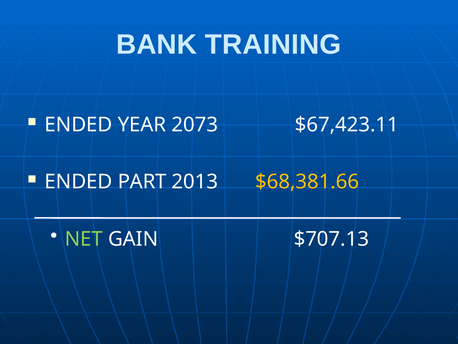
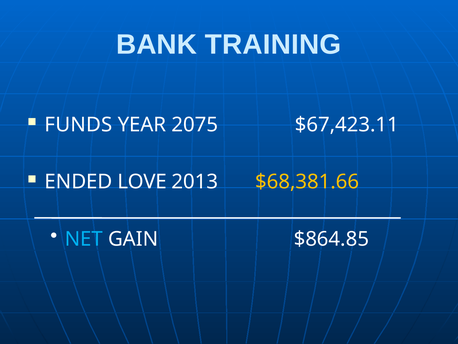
ENDED at (79, 125): ENDED -> FUNDS
2073: 2073 -> 2075
PART: PART -> LOVE
NET colour: light green -> light blue
$707.13: $707.13 -> $864.85
